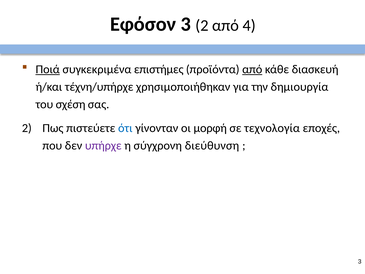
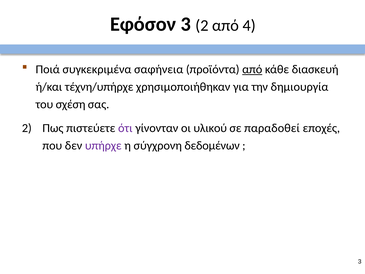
Ποιά underline: present -> none
επιστήμες: επιστήμες -> σαφήνεια
ότι colour: blue -> purple
μορφή: μορφή -> υλικού
τεχνολογία: τεχνολογία -> παραδοθεί
διεύθυνση: διεύθυνση -> δεδομένων
